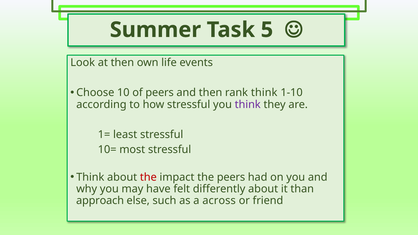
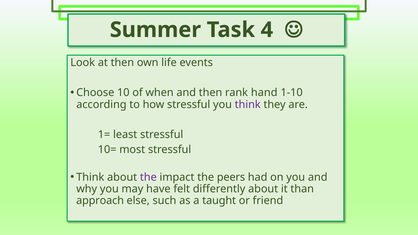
5: 5 -> 4
of peers: peers -> when
rank think: think -> hand
the at (148, 177) colour: red -> purple
across: across -> taught
